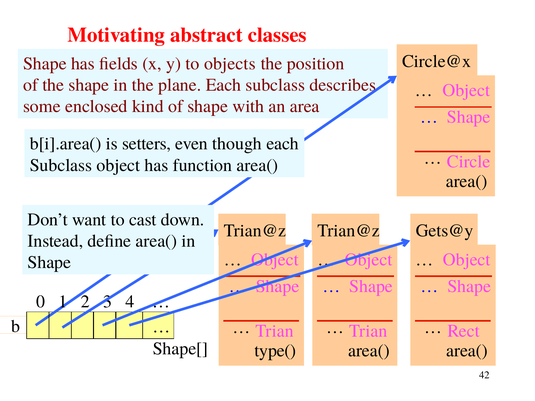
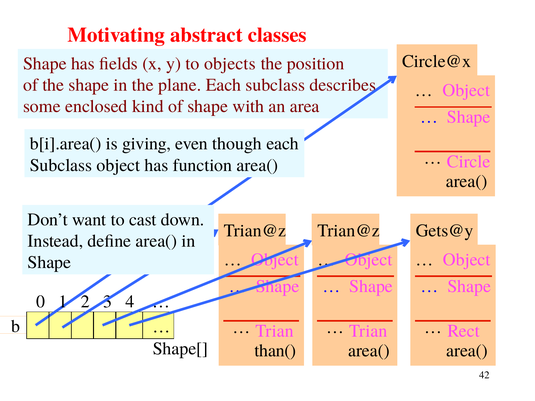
setters: setters -> giving
type(: type( -> than(
